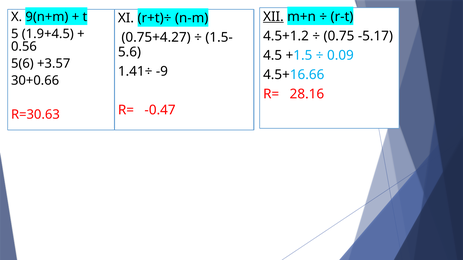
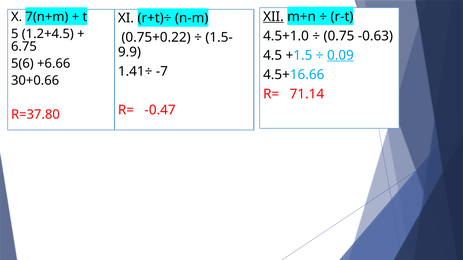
9(n+m: 9(n+m -> 7(n+m
1.9+4.5: 1.9+4.5 -> 1.2+4.5
4.5+1.2: 4.5+1.2 -> 4.5+1.0
-5.17: -5.17 -> -0.63
0.75+4.27: 0.75+4.27 -> 0.75+0.22
0.56: 0.56 -> 6.75
5.6: 5.6 -> 9.9
0.09 underline: none -> present
+3.57: +3.57 -> +6.66
-9: -9 -> -7
28.16: 28.16 -> 71.14
R=30.63: R=30.63 -> R=37.80
